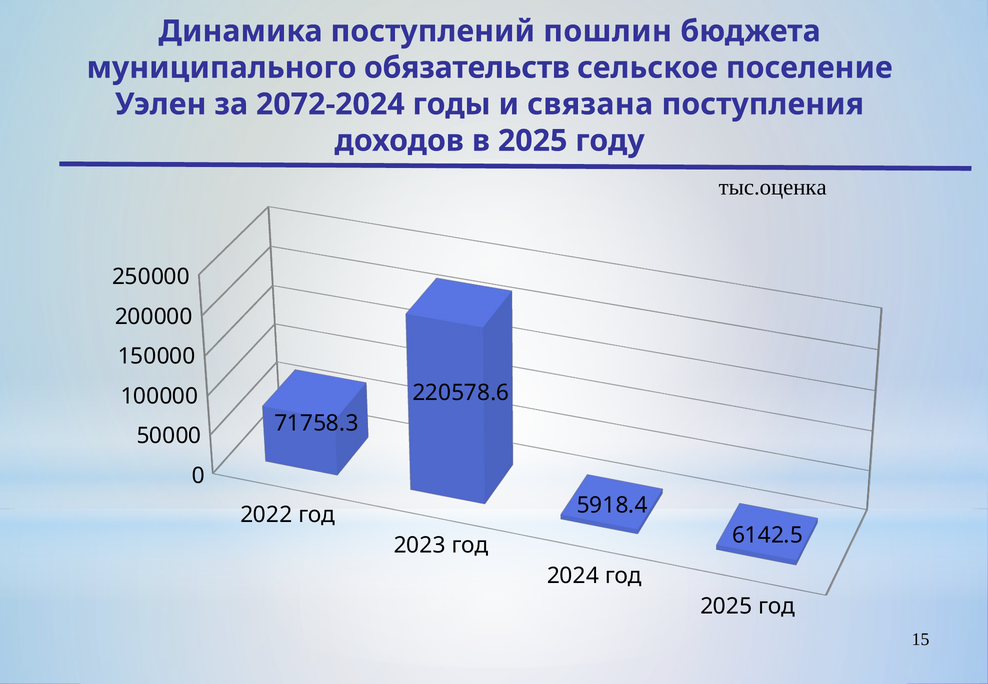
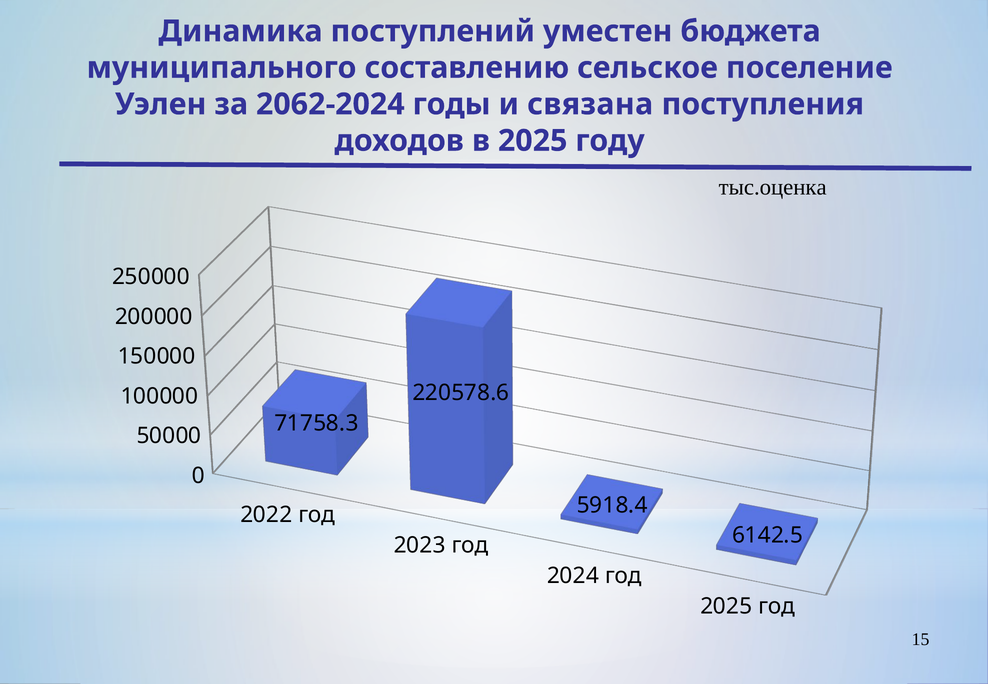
пошлин: пошлин -> уместен
обязательств: обязательств -> составлению
2072-2024: 2072-2024 -> 2062-2024
